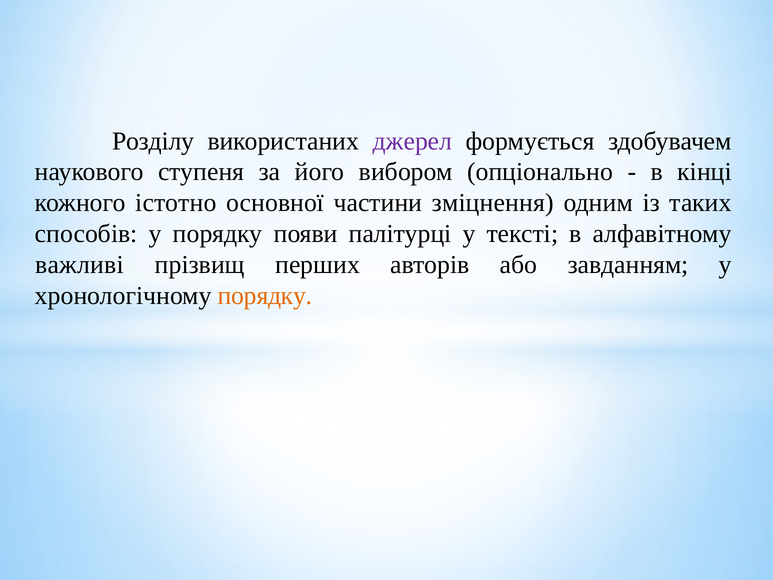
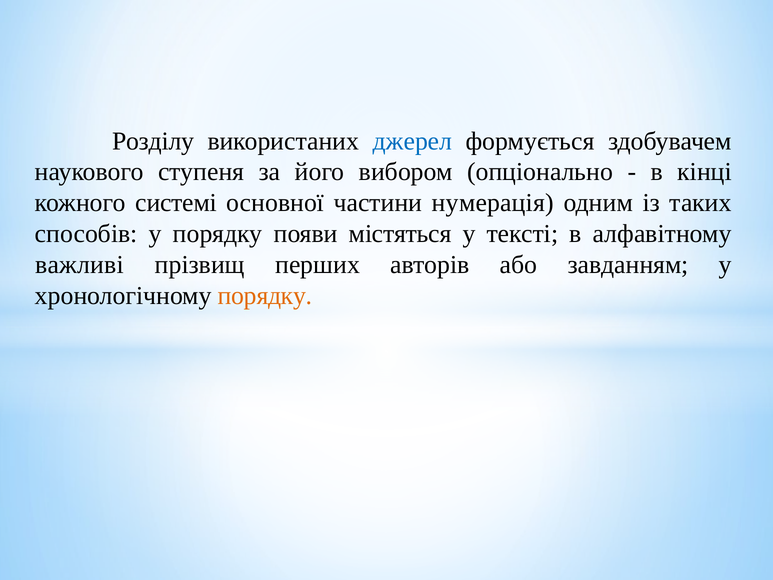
джерел colour: purple -> blue
істотно: істотно -> системі
зміцнення: зміцнення -> нумерація
палітурці: палітурці -> містяться
